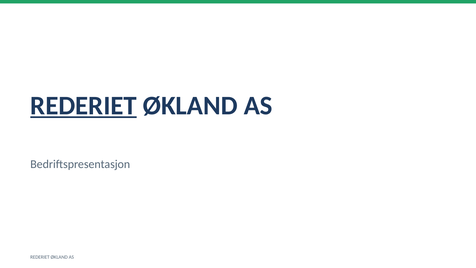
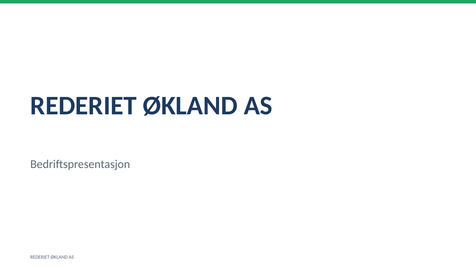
REDERIET at (84, 106) underline: present -> none
